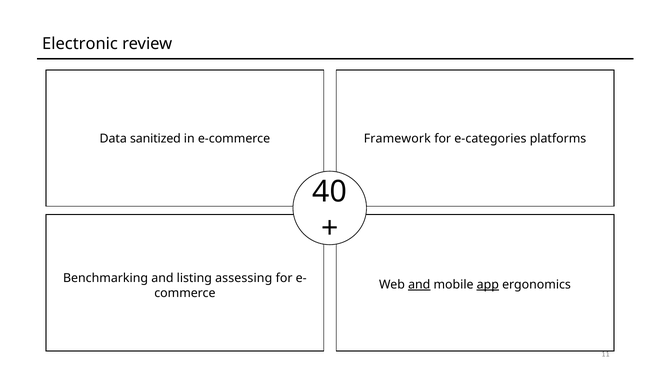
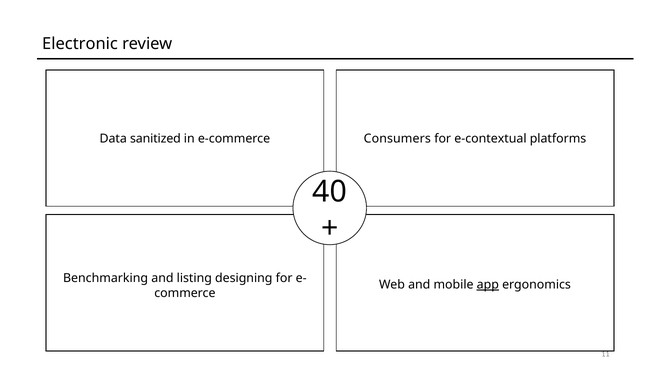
Framework: Framework -> Consumers
e-categories: e-categories -> e-contextual
assessing: assessing -> designing
and at (419, 285) underline: present -> none
